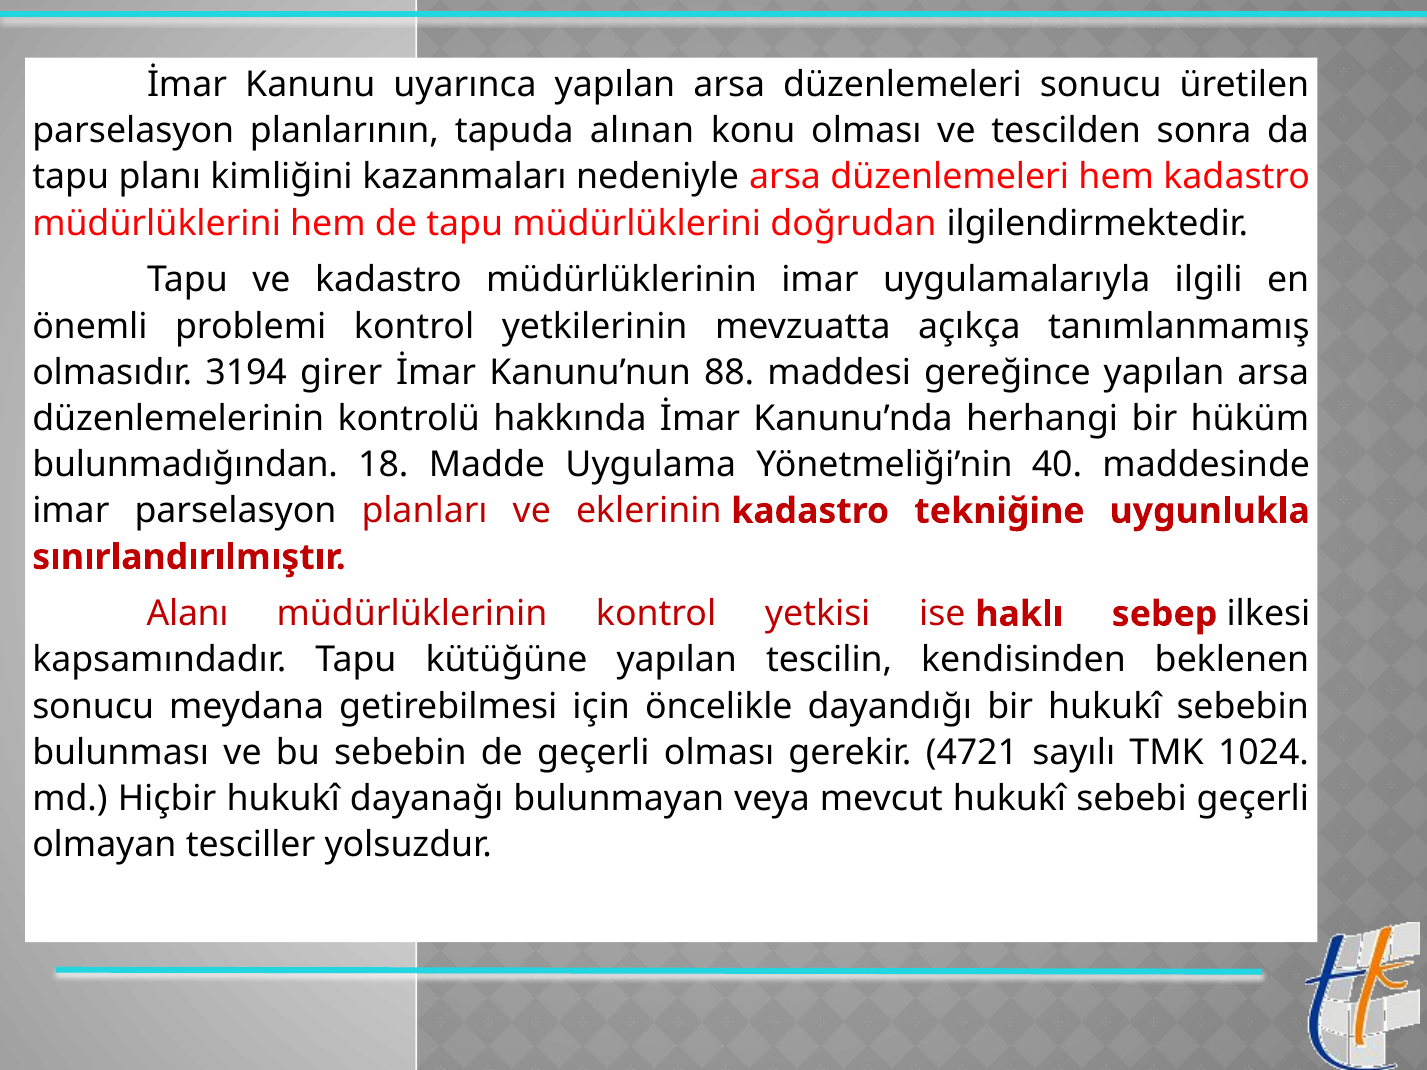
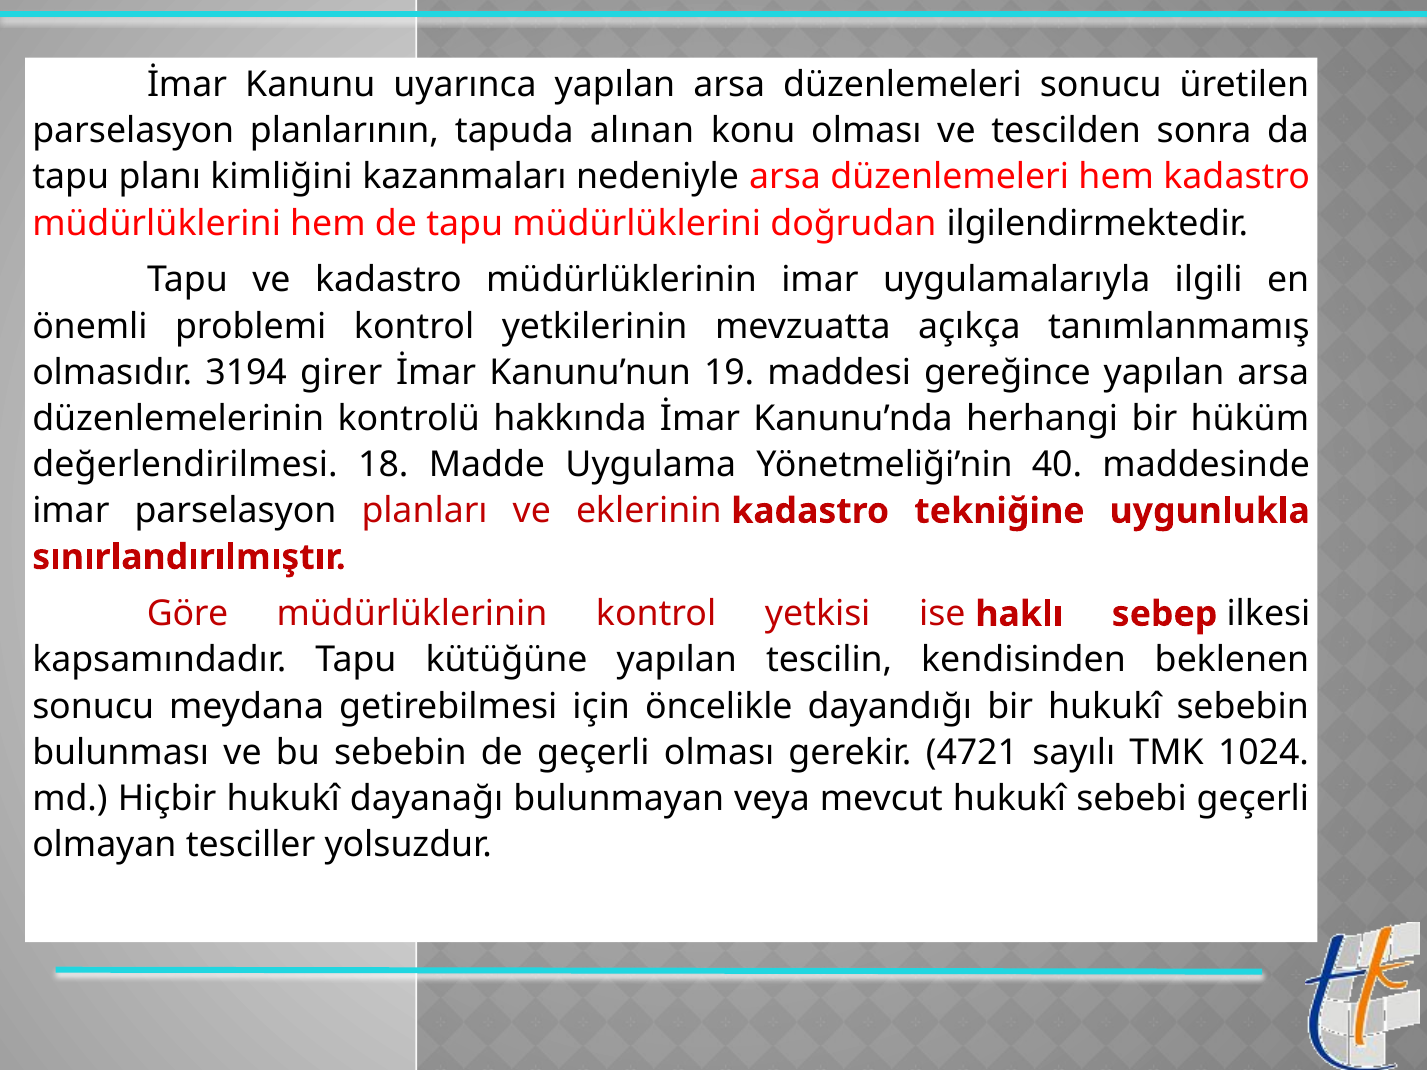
88: 88 -> 19
bulunmadığından: bulunmadığından -> değerlendirilmesi
Alanı: Alanı -> Göre
